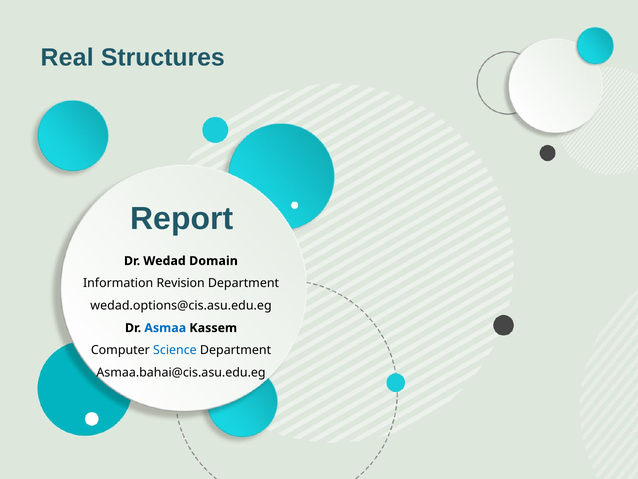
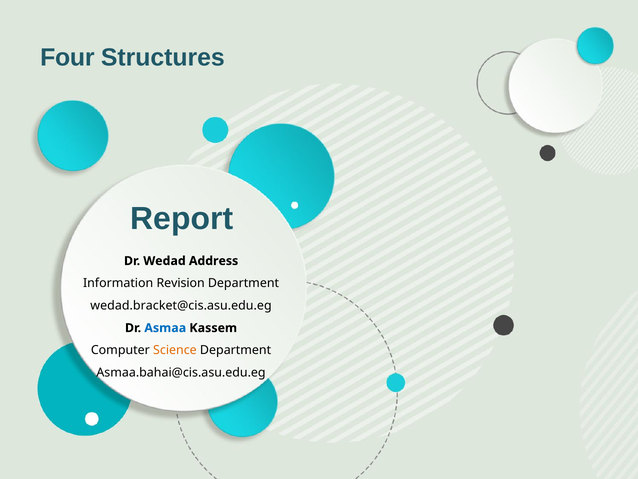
Real: Real -> Four
Domain: Domain -> Address
wedad.options@cis.asu.edu.eg: wedad.options@cis.asu.edu.eg -> wedad.bracket@cis.asu.edu.eg
Science colour: blue -> orange
